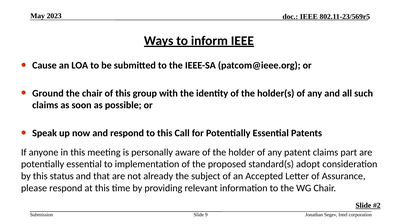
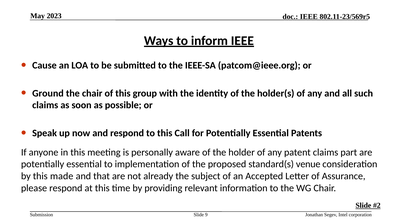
adopt: adopt -> venue
status: status -> made
